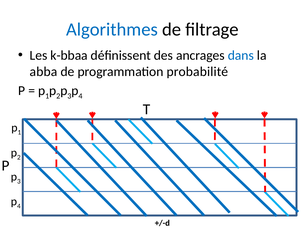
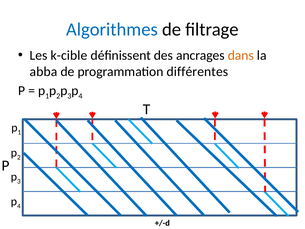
k-bbaa: k-bbaa -> k-cible
dans colour: blue -> orange
probabilité: probabilité -> différentes
